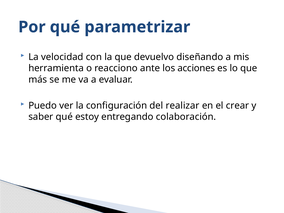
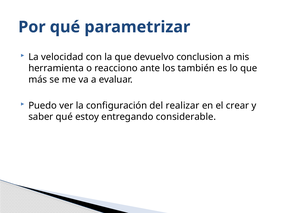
diseñando: diseñando -> conclusion
acciones: acciones -> también
colaboración: colaboración -> considerable
